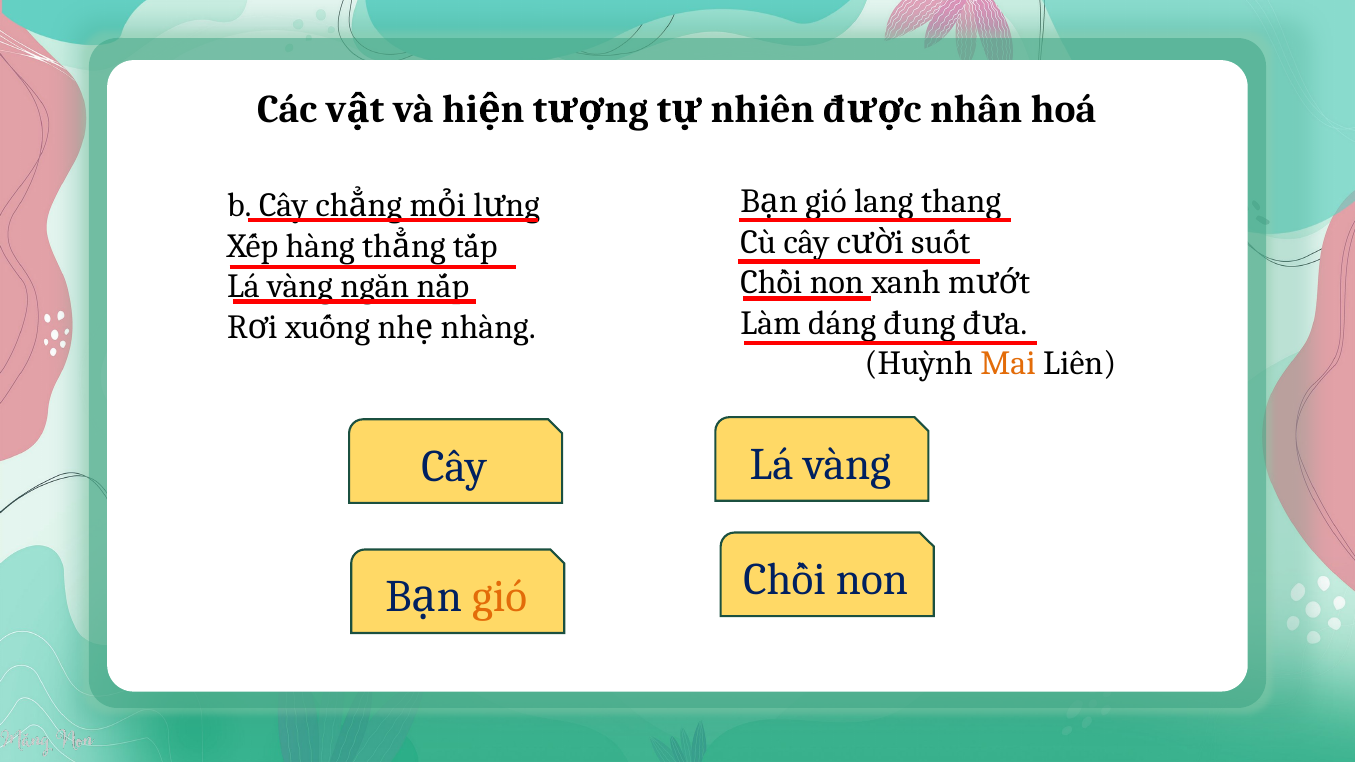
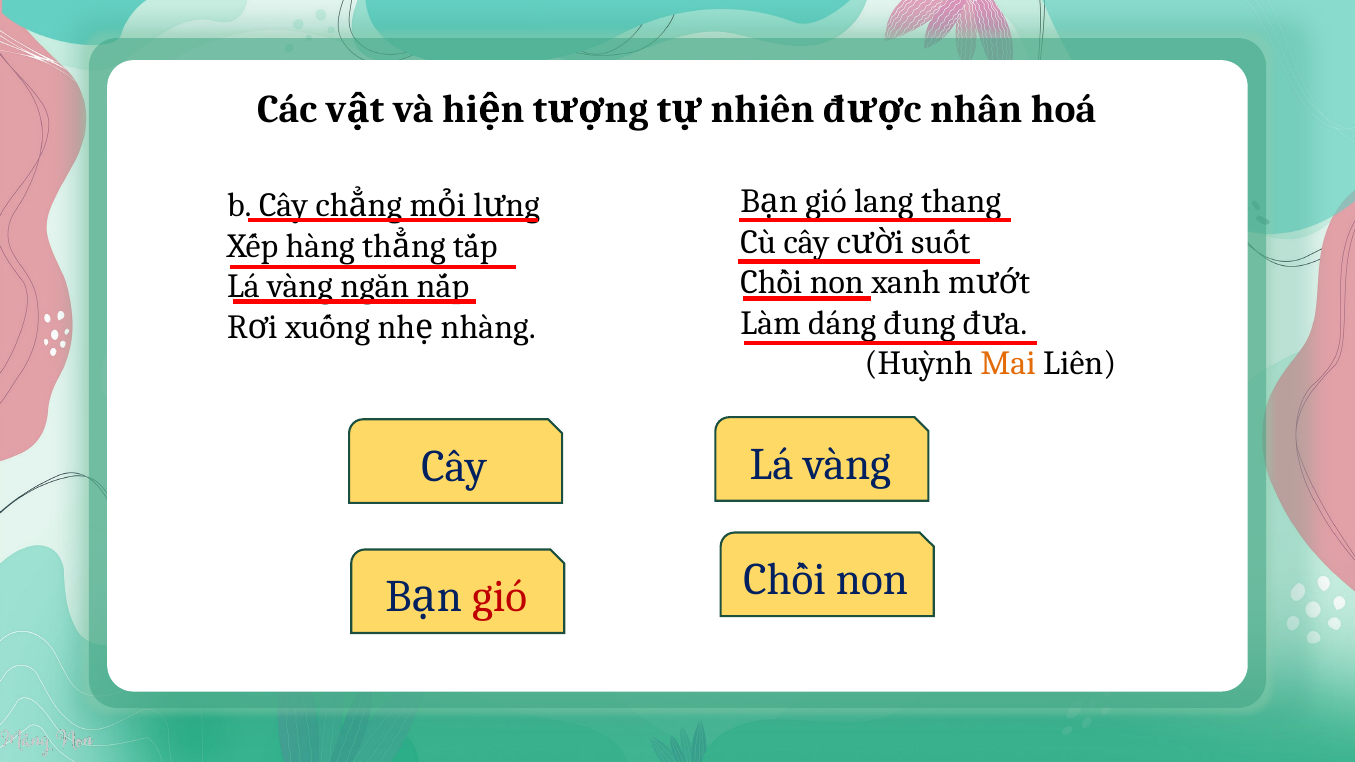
gió at (499, 597) colour: orange -> red
